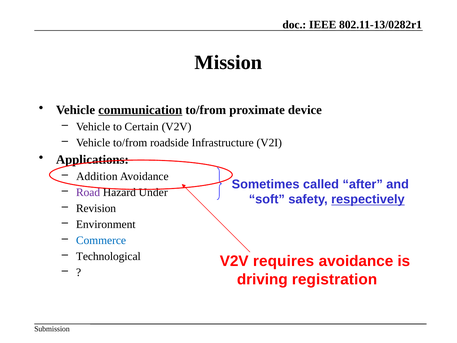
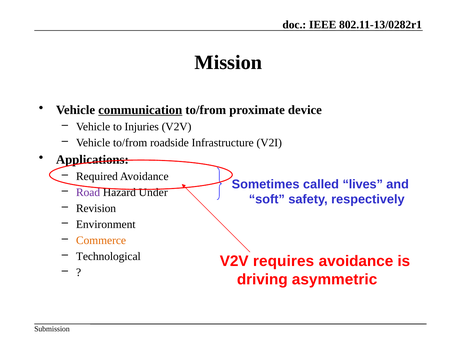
Certain: Certain -> Injuries
Addition: Addition -> Required
after: after -> lives
respectively underline: present -> none
Commerce colour: blue -> orange
registration: registration -> asymmetric
